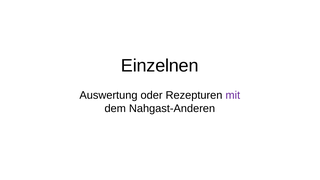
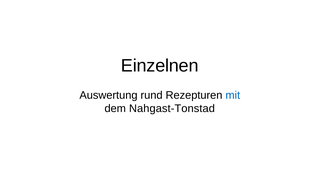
oder: oder -> rund
mit colour: purple -> blue
Nahgast-Anderen: Nahgast-Anderen -> Nahgast-Tonstad
